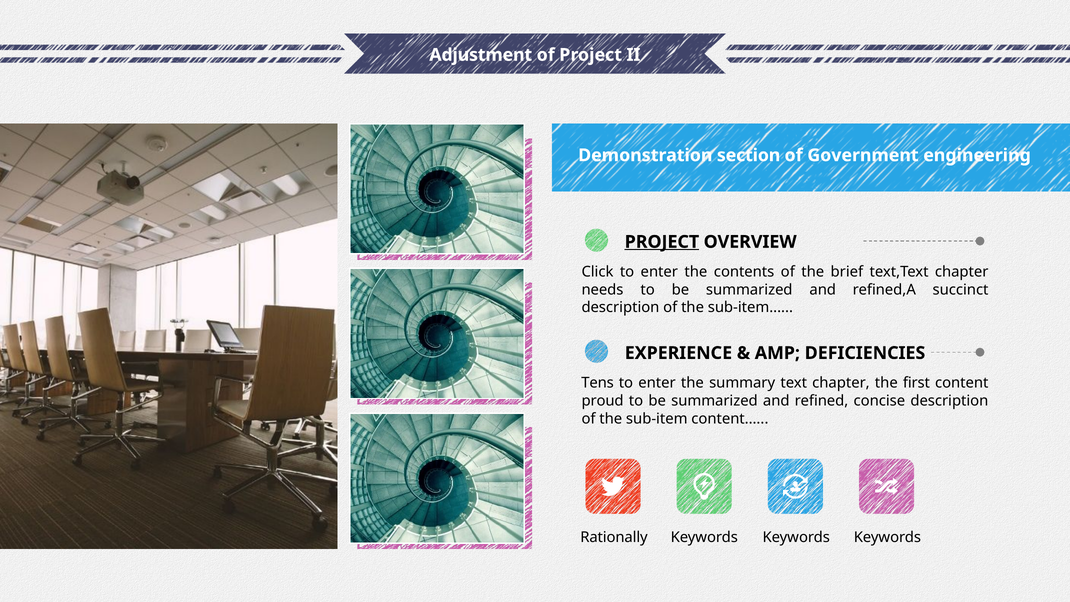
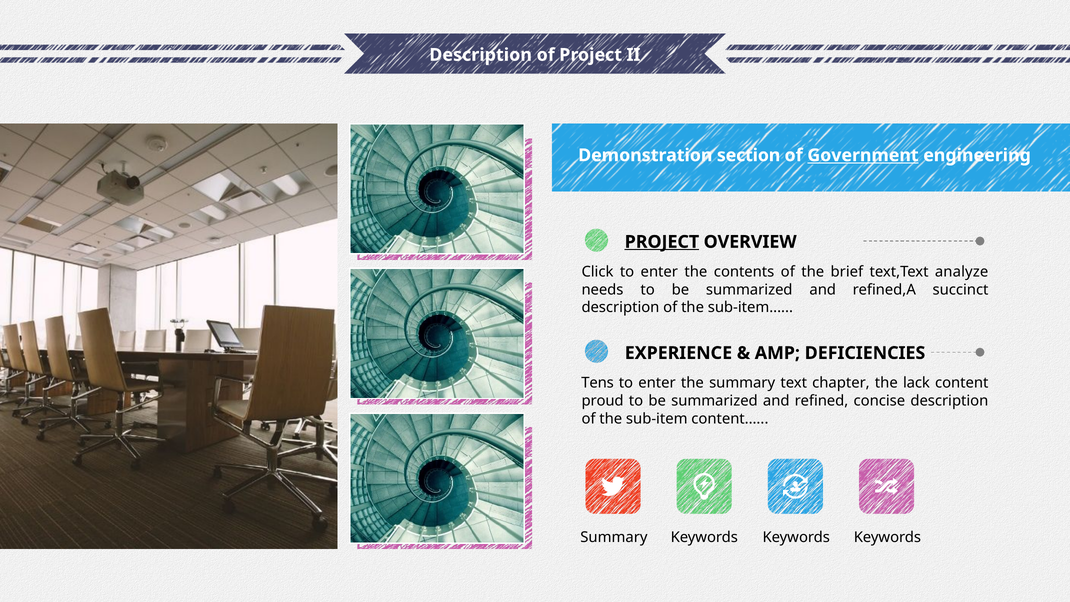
Adjustment at (481, 55): Adjustment -> Description
Government underline: none -> present
text,Text chapter: chapter -> analyze
first: first -> lack
Rationally at (614, 537): Rationally -> Summary
